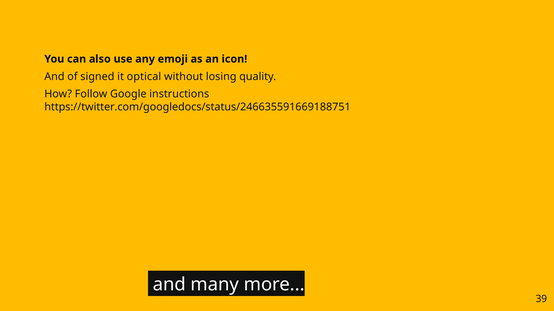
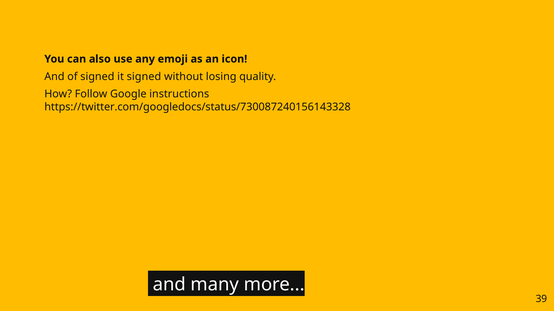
it optical: optical -> signed
https://twitter.com/googledocs/status/246635591669188751: https://twitter.com/googledocs/status/246635591669188751 -> https://twitter.com/googledocs/status/730087240156143328
